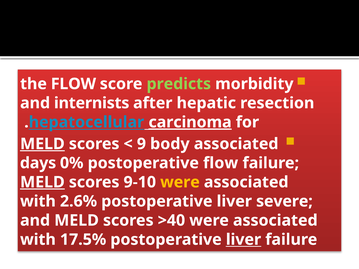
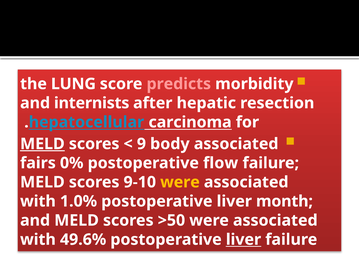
the FLOW: FLOW -> LUNG
predicts colour: light green -> pink
carcinoma underline: present -> none
days: days -> fairs
MELD at (42, 182) underline: present -> none
2.6%: 2.6% -> 1.0%
severe: severe -> month
>40: >40 -> >50
17.5%: 17.5% -> 49.6%
